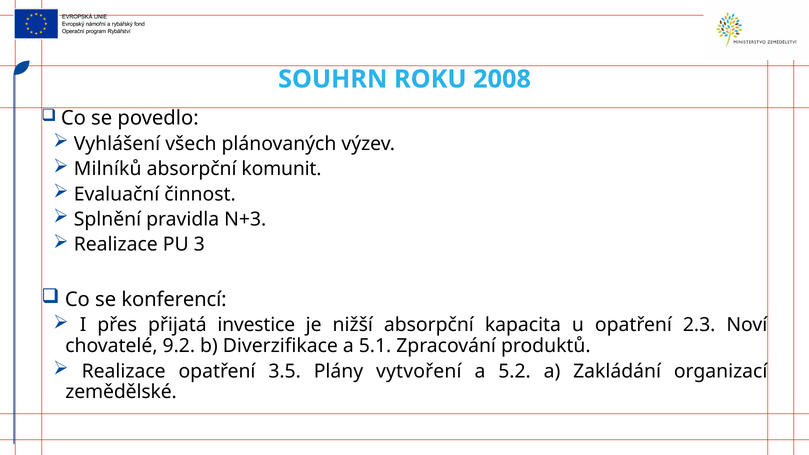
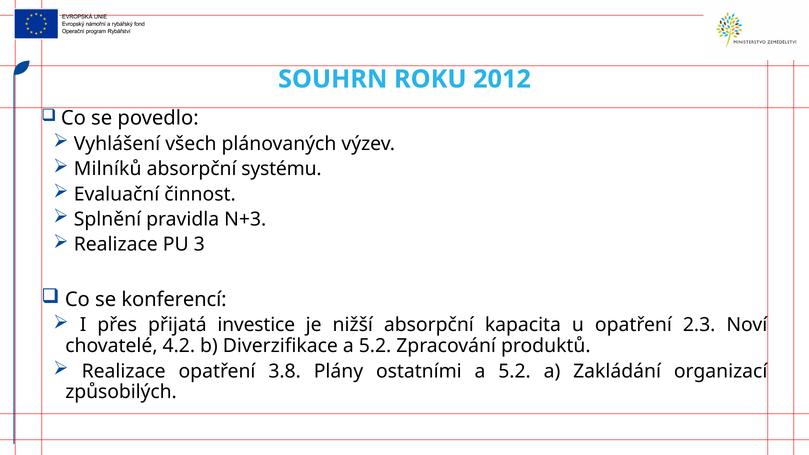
2008: 2008 -> 2012
komunit: komunit -> systému
9.2: 9.2 -> 4.2
Diverzifikace a 5.1: 5.1 -> 5.2
3.5: 3.5 -> 3.8
vytvoření: vytvoření -> ostatními
zemědělské: zemědělské -> způsobilých
